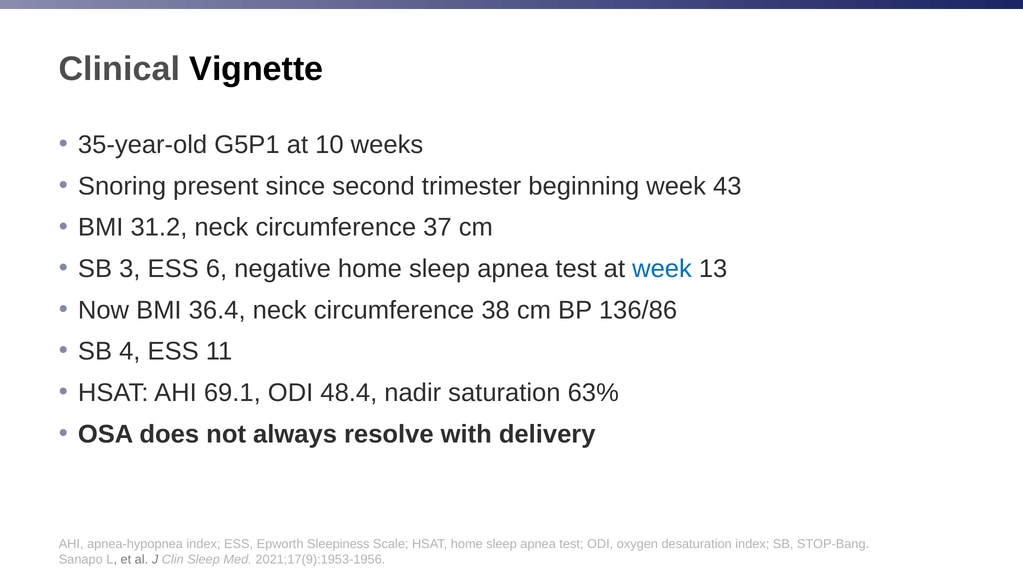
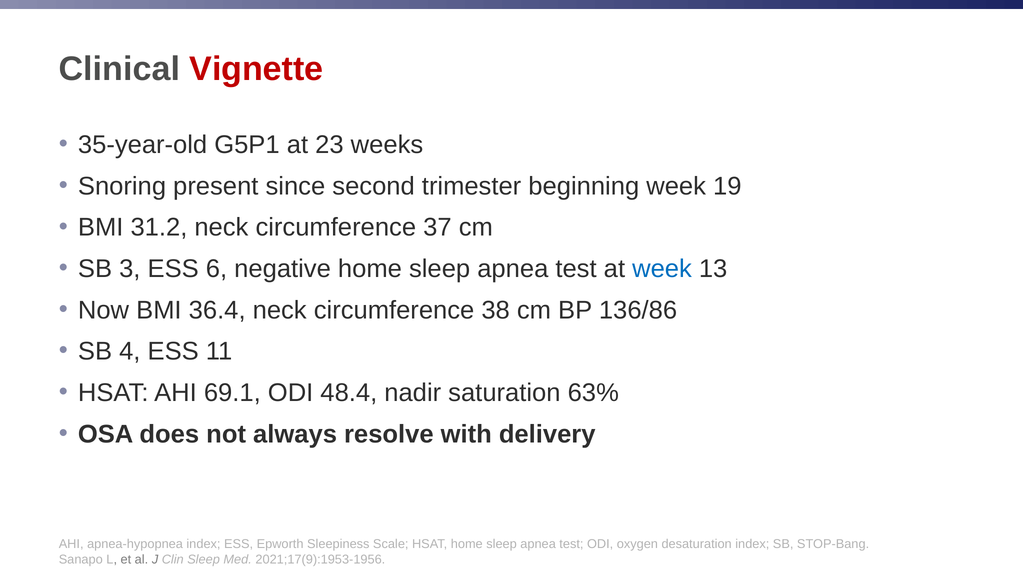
Vignette colour: black -> red
10: 10 -> 23
43: 43 -> 19
